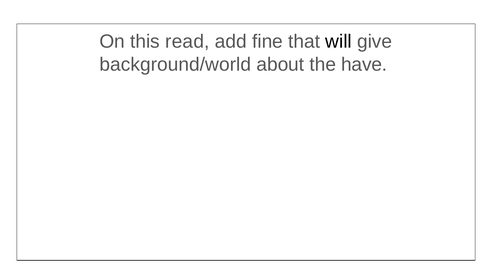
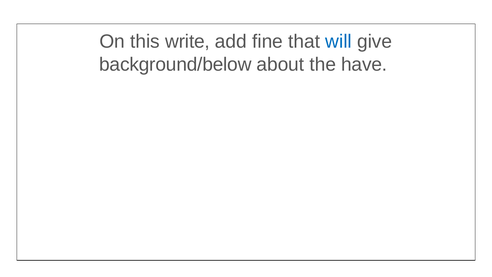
read: read -> write
will colour: black -> blue
background/world: background/world -> background/below
